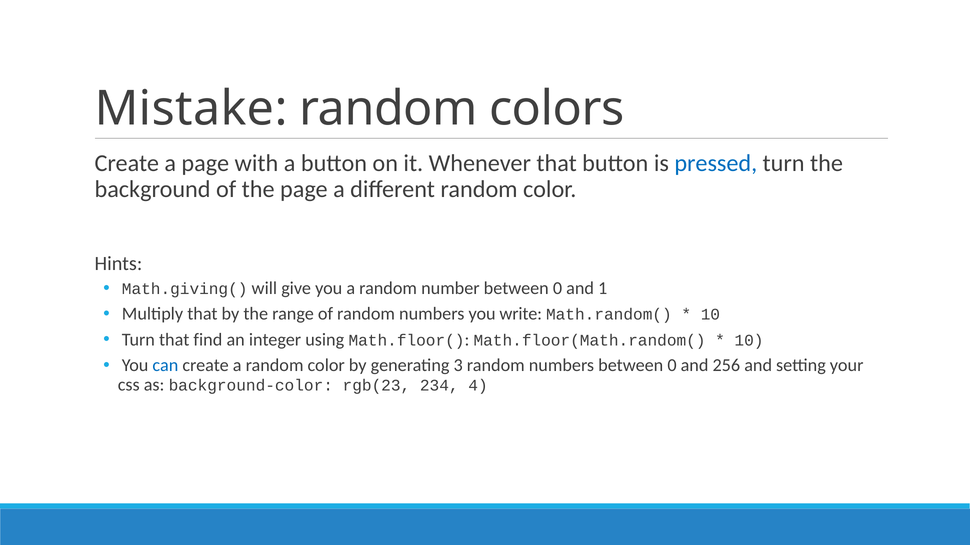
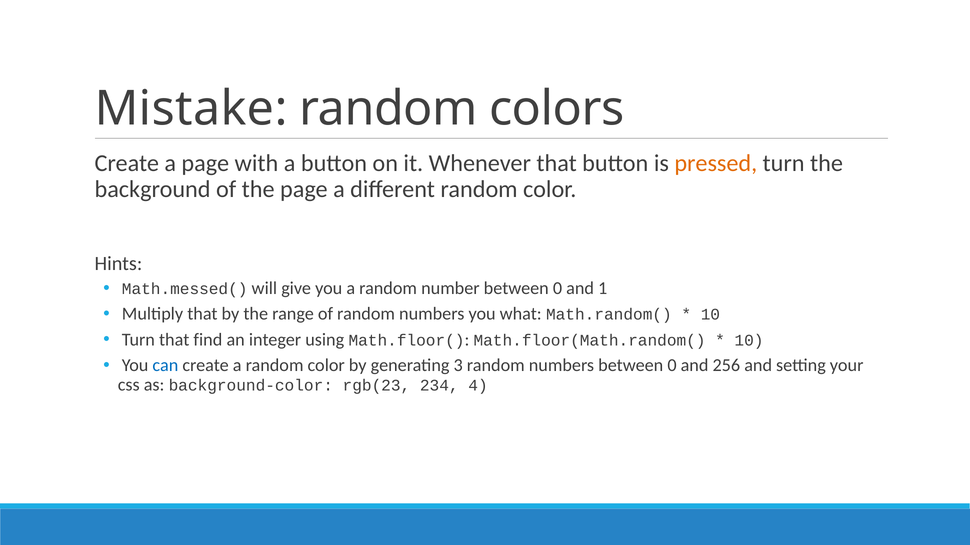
pressed colour: blue -> orange
Math.giving(: Math.giving( -> Math.messed(
write: write -> what
